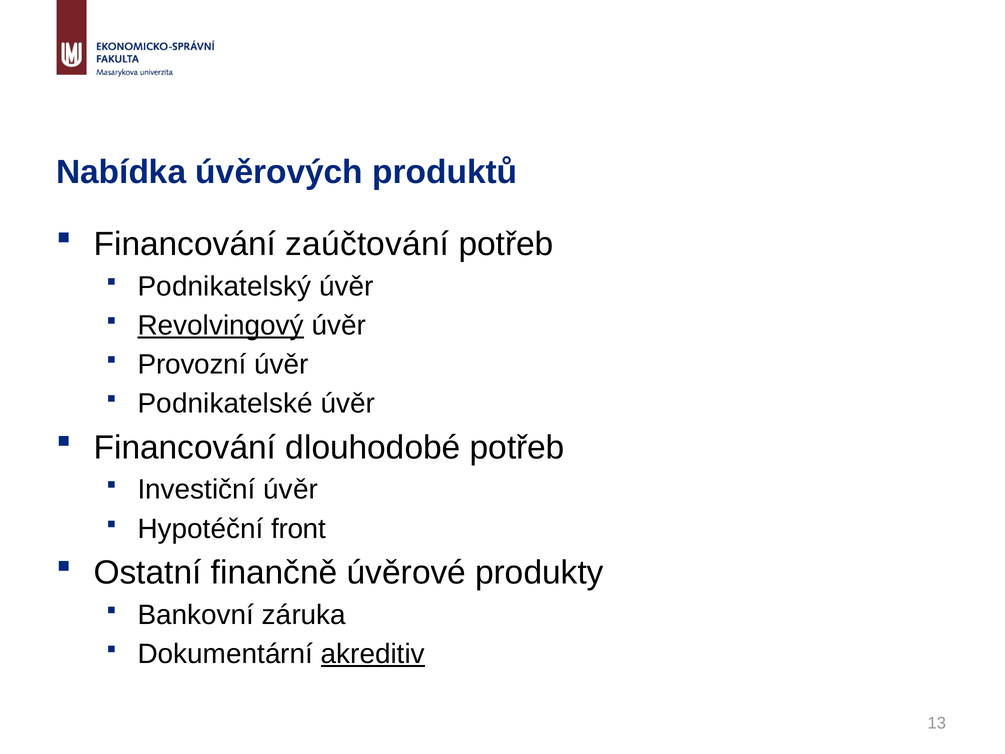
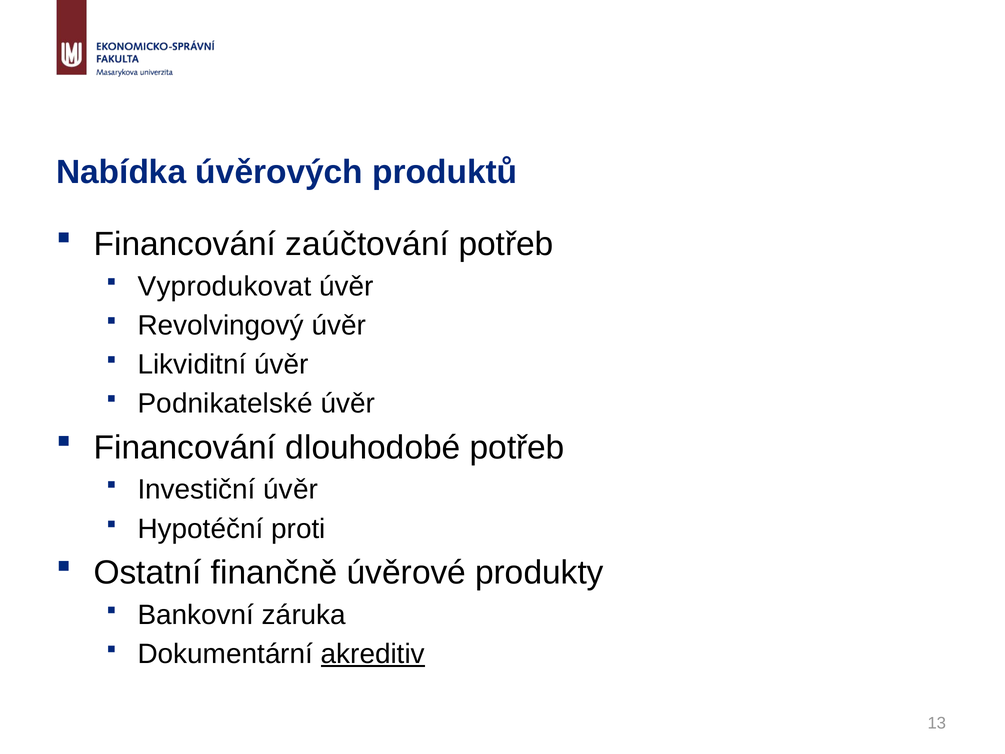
Podnikatelský: Podnikatelský -> Vyprodukovat
Revolvingový underline: present -> none
Provozní: Provozní -> Likviditní
front: front -> proti
